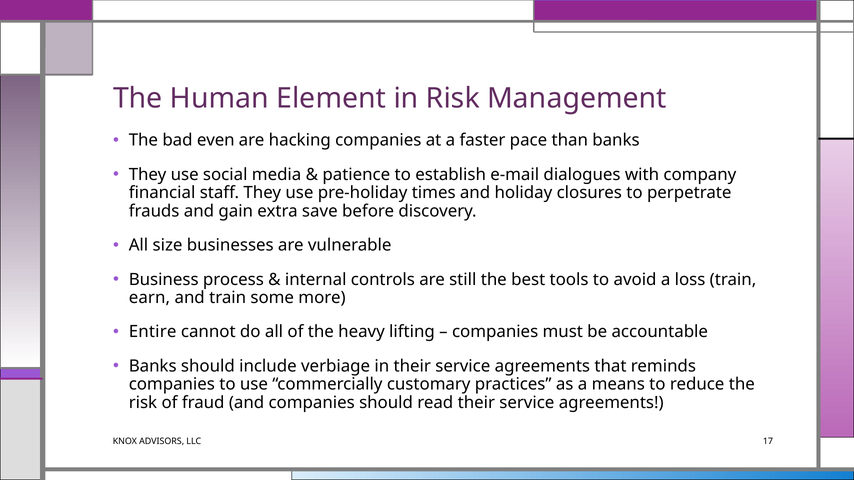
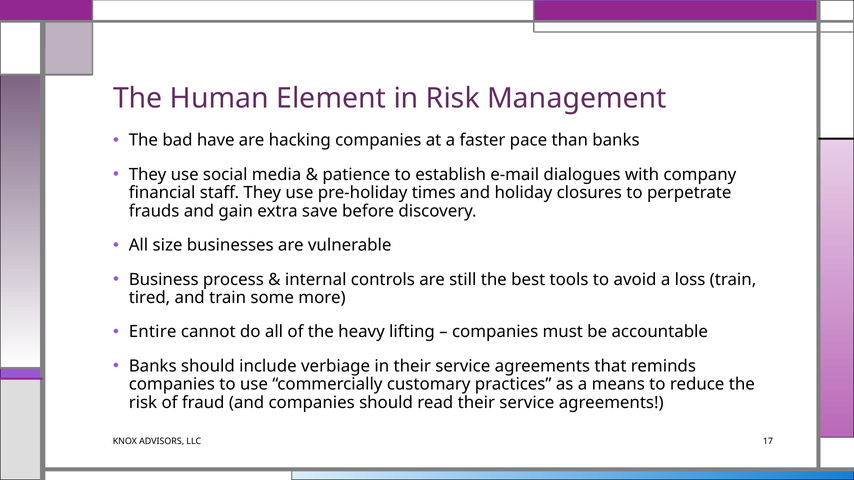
even: even -> have
earn: earn -> tired
